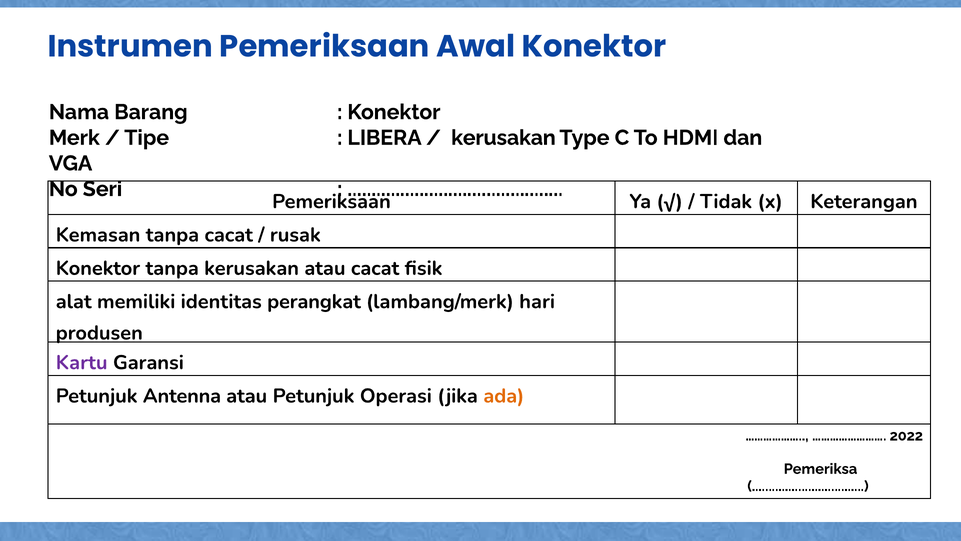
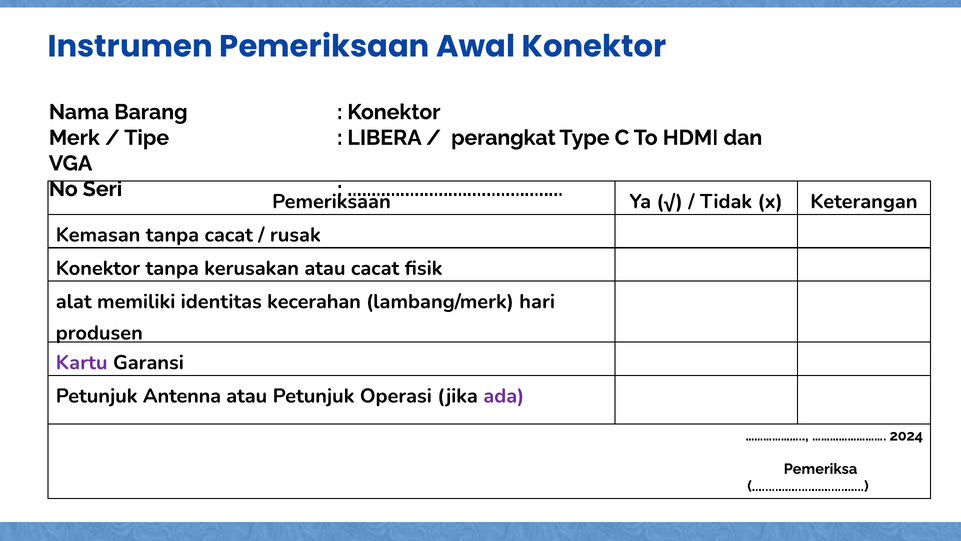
kerusakan at (503, 138): kerusakan -> perangkat
perangkat: perangkat -> kecerahan
ada colour: orange -> purple
2022: 2022 -> 2024
